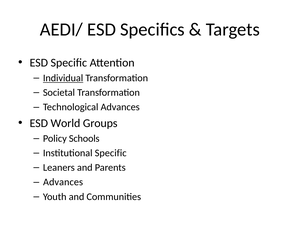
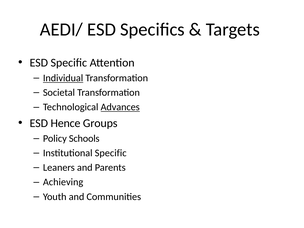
Advances at (120, 107) underline: none -> present
World: World -> Hence
Advances at (63, 182): Advances -> Achieving
